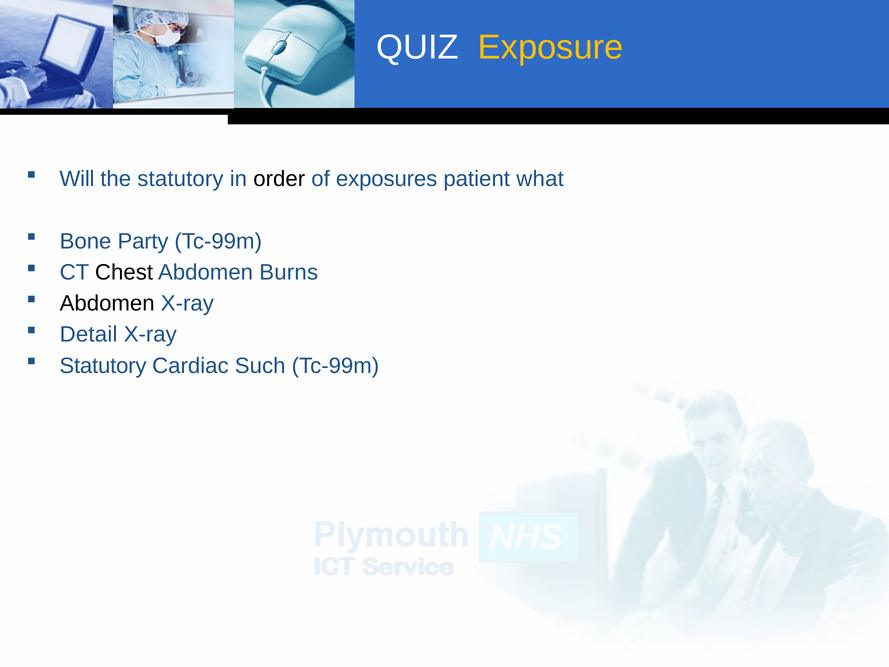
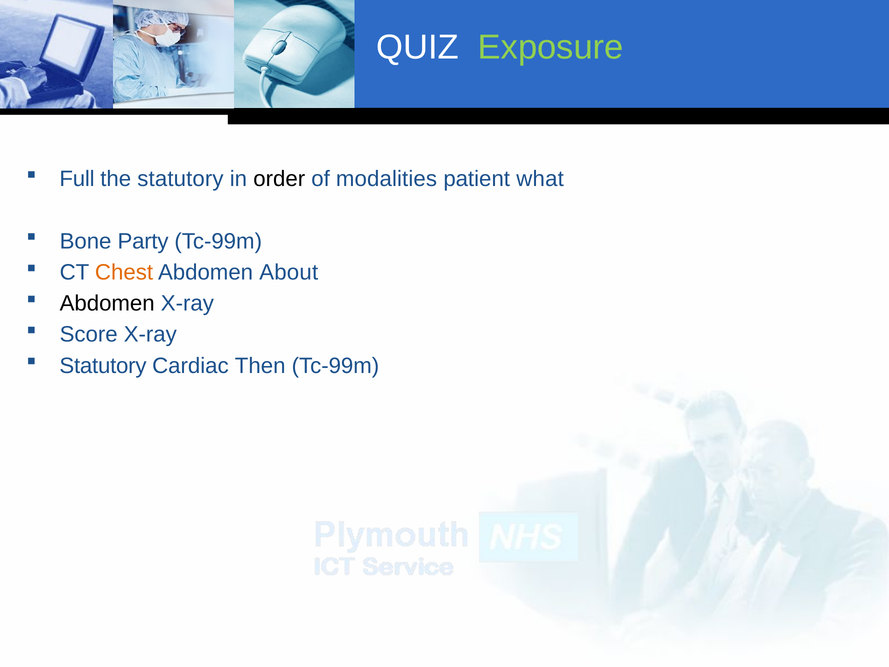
Exposure colour: yellow -> light green
Will: Will -> Full
exposures: exposures -> modalities
Chest colour: black -> orange
Burns: Burns -> About
Detail: Detail -> Score
Such: Such -> Then
